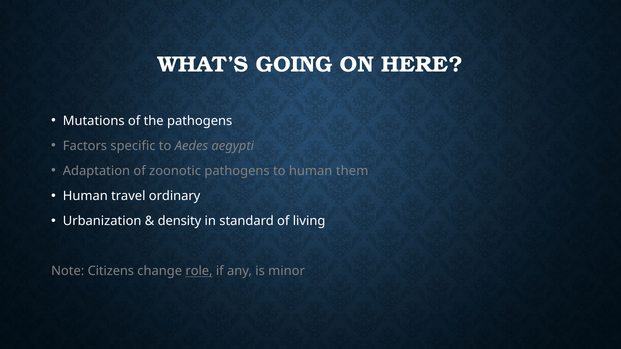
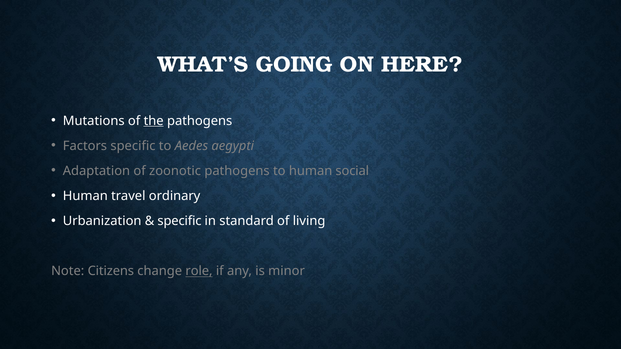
the underline: none -> present
them: them -> social
density at (179, 221): density -> specific
